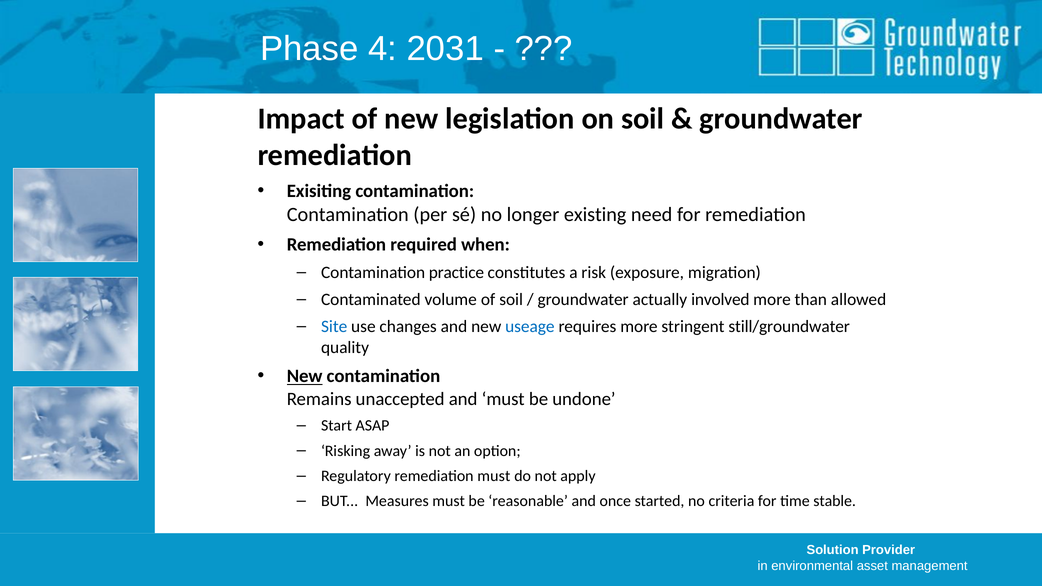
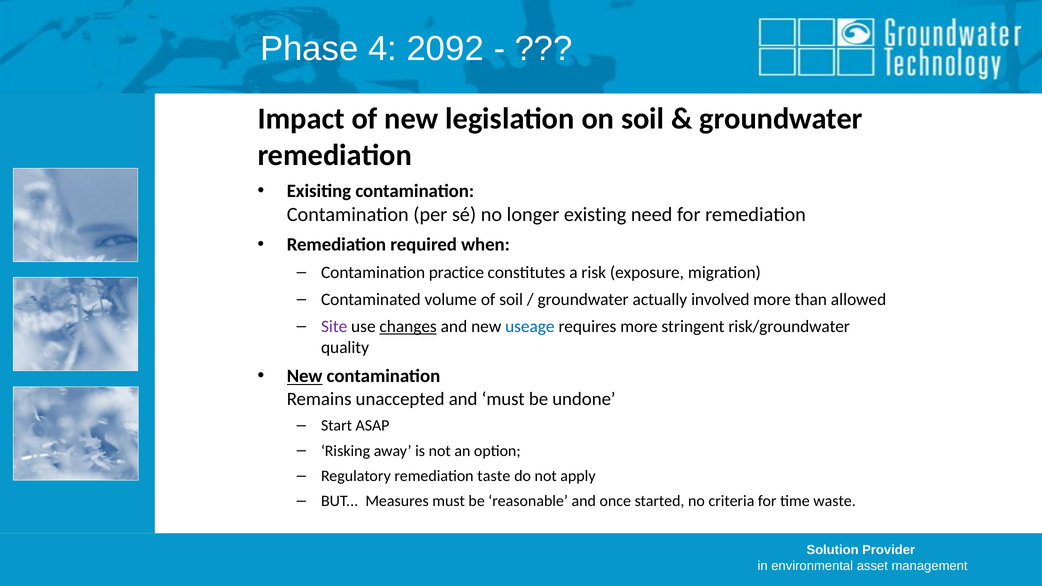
2031: 2031 -> 2092
Site colour: blue -> purple
changes underline: none -> present
still/groundwater: still/groundwater -> risk/groundwater
remediation must: must -> taste
stable: stable -> waste
